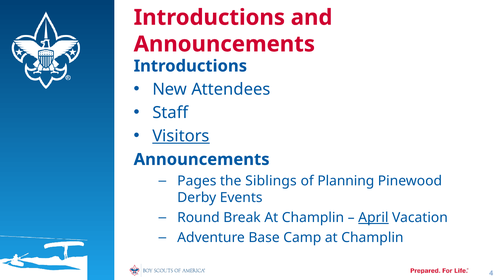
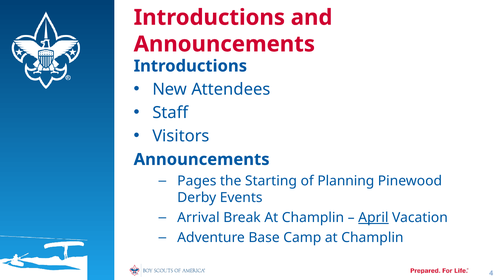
Visitors underline: present -> none
Siblings: Siblings -> Starting
Round: Round -> Arrival
